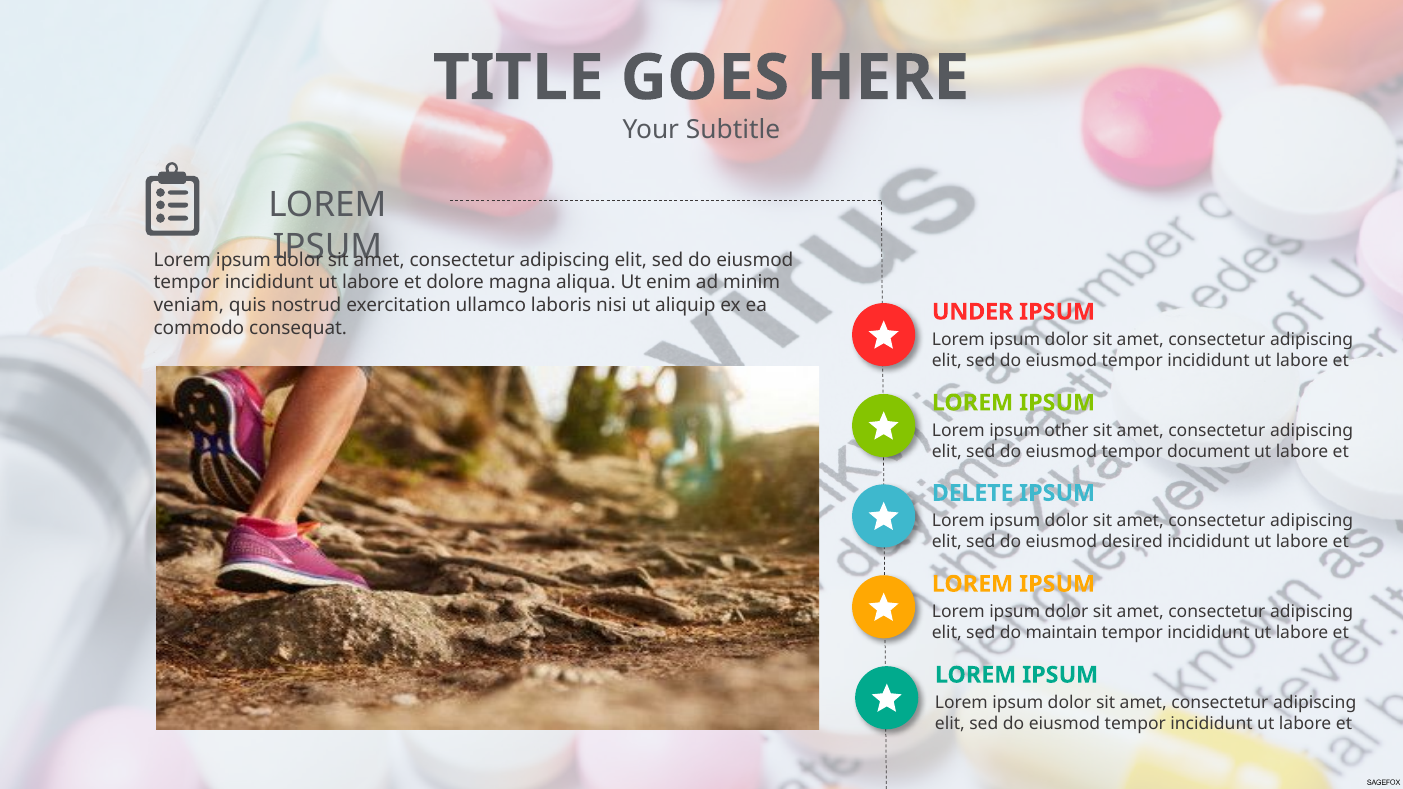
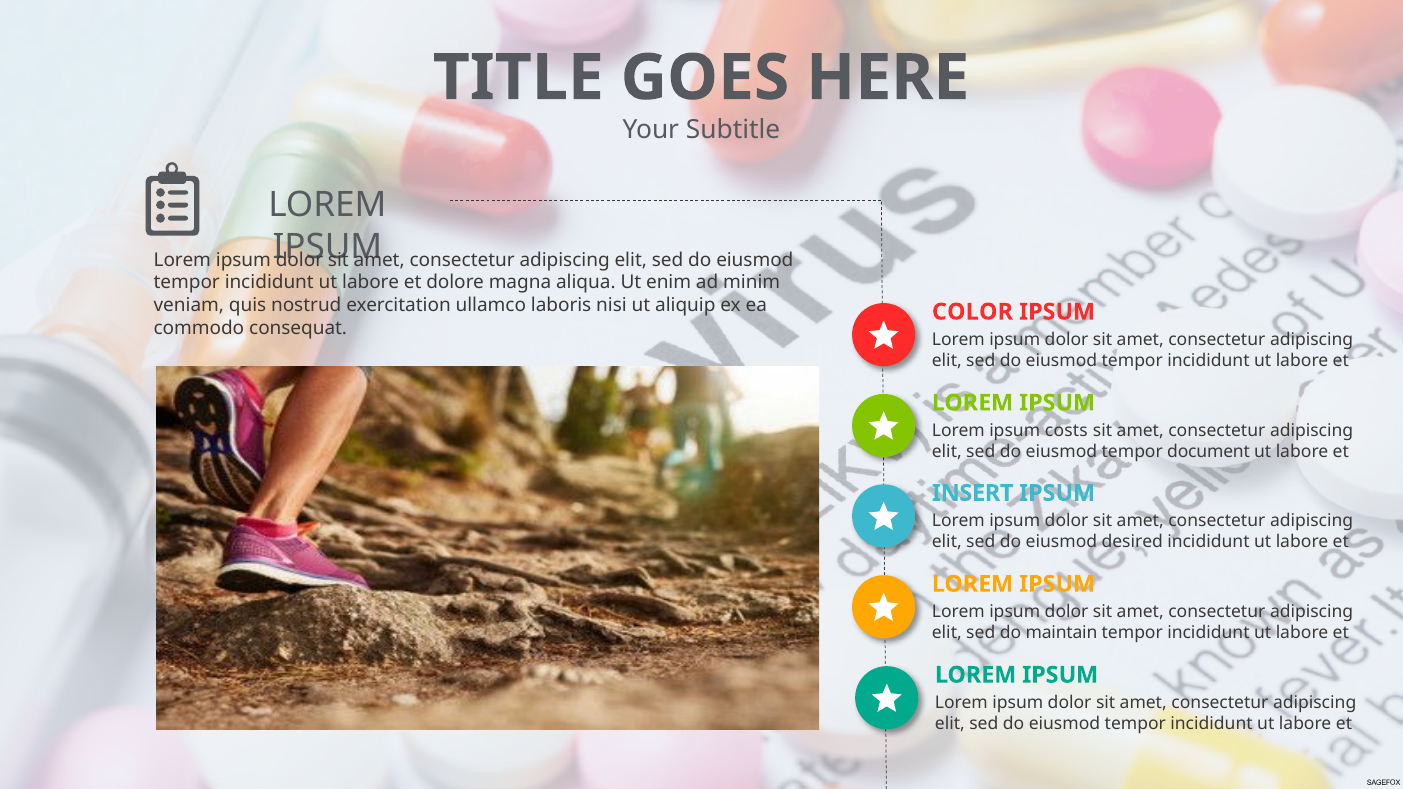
UNDER: UNDER -> COLOR
other: other -> costs
DELETE: DELETE -> INSERT
